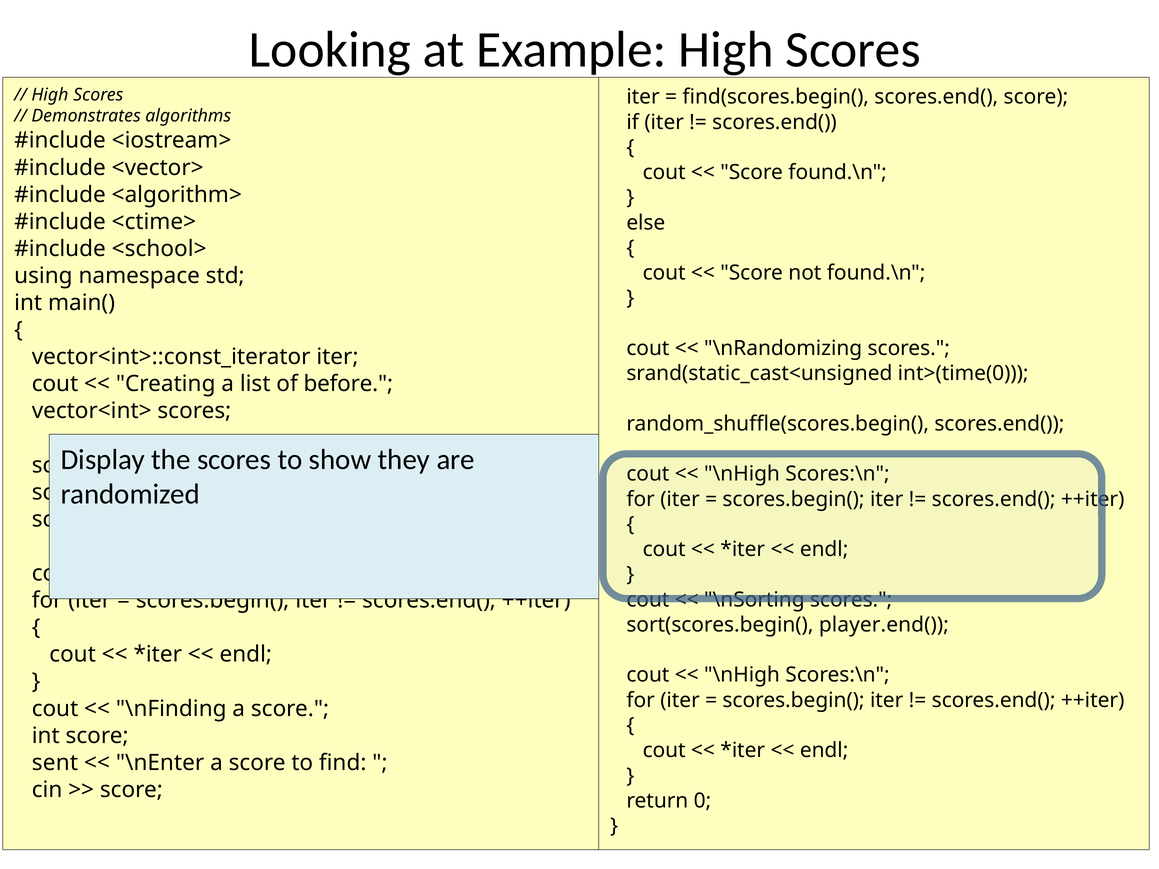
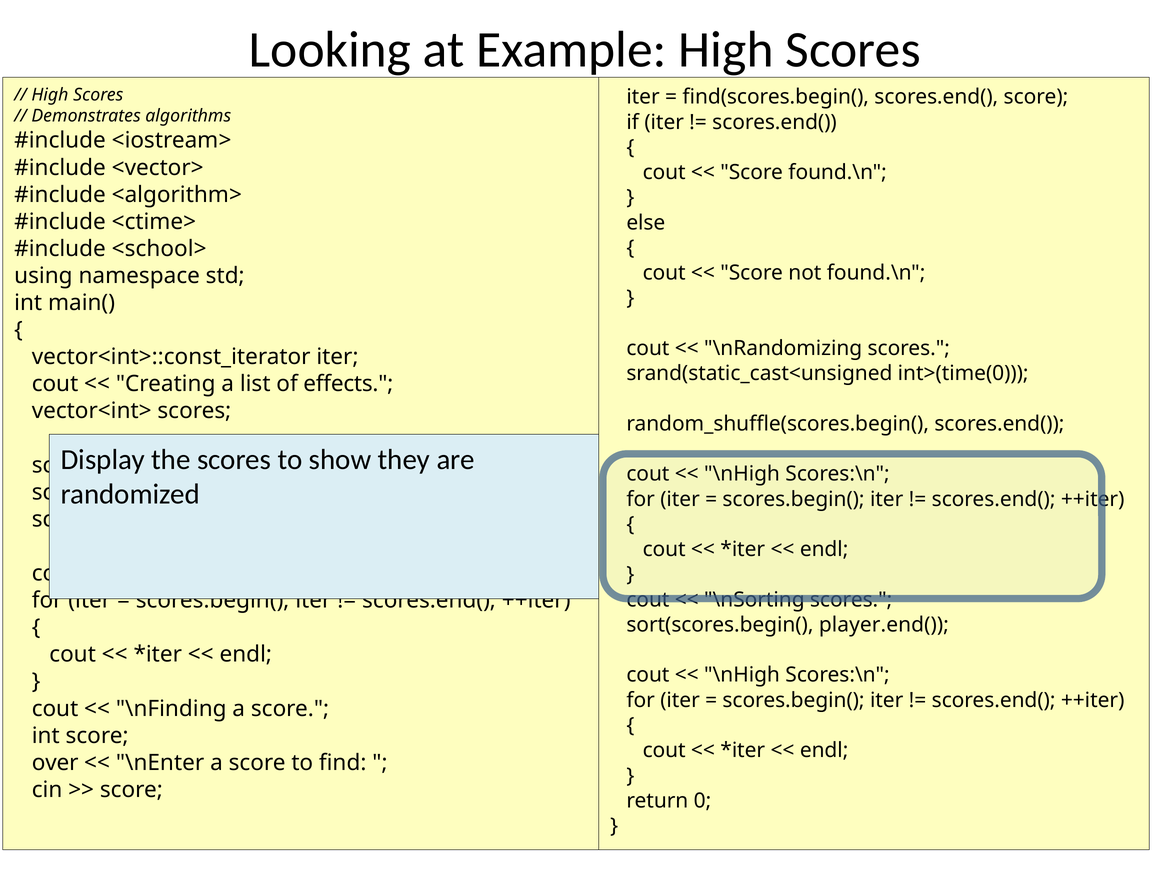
before: before -> effects
sent: sent -> over
